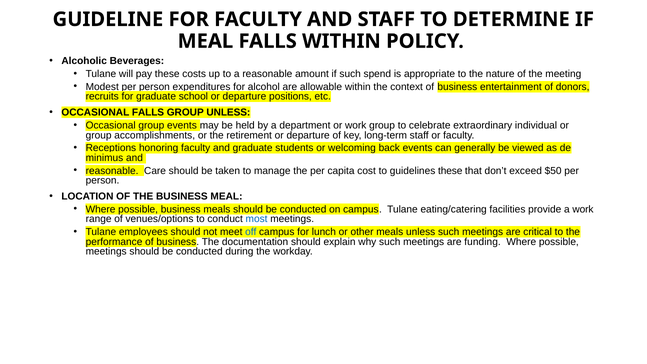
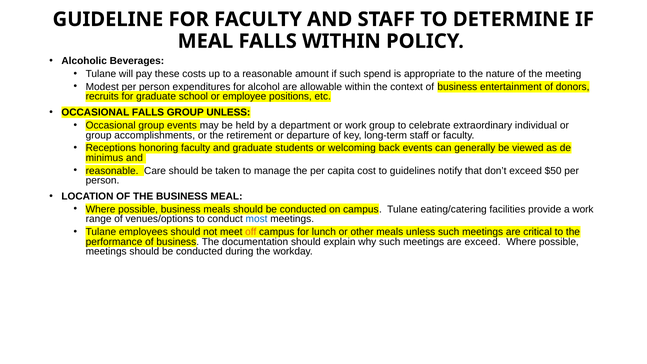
school or departure: departure -> employee
guidelines these: these -> notify
off colour: blue -> orange
are funding: funding -> exceed
